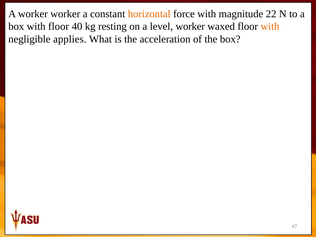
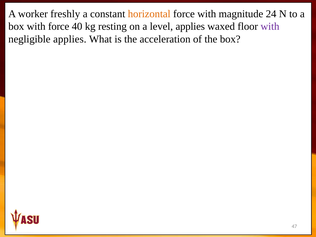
worker worker: worker -> freshly
22: 22 -> 24
with floor: floor -> force
level worker: worker -> applies
with at (270, 27) colour: orange -> purple
